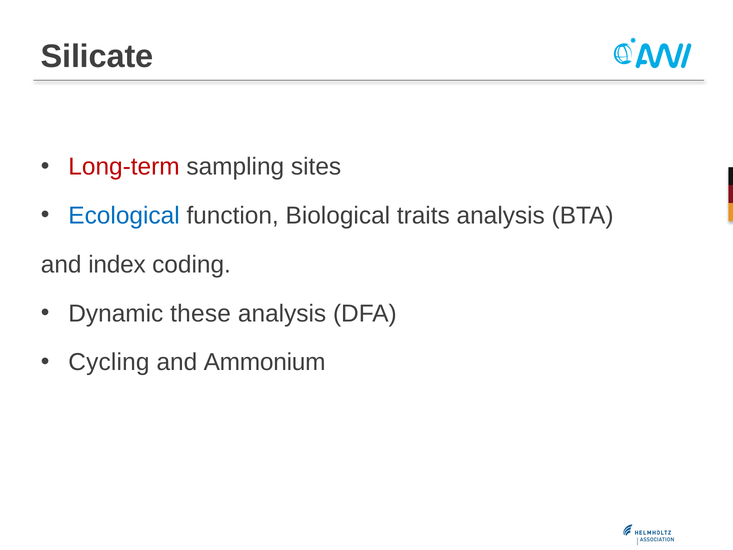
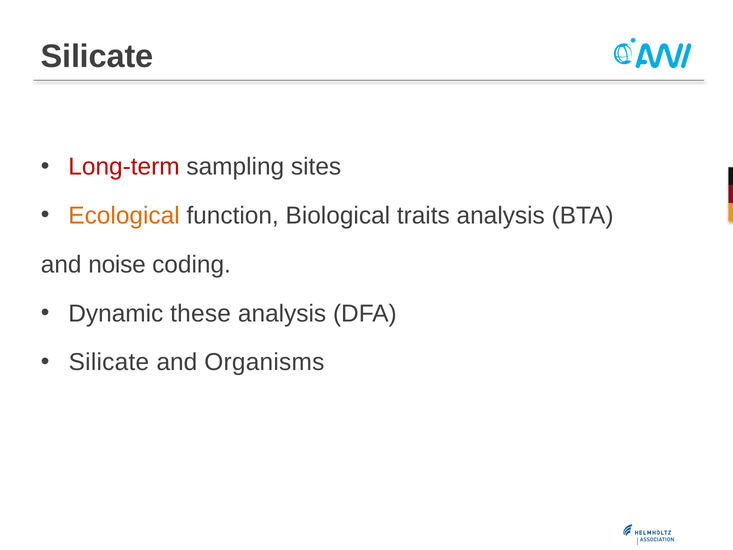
Ecological colour: blue -> orange
index: index -> noise
Cycling at (109, 362): Cycling -> Silicate
Ammonium: Ammonium -> Organisms
